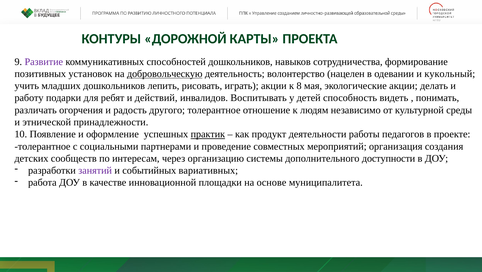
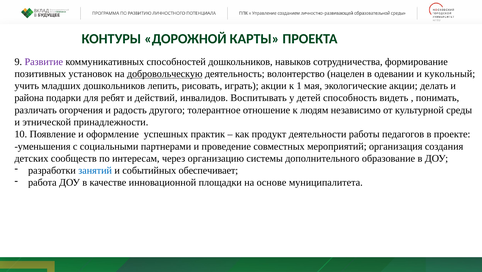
8: 8 -> 1
работу: работу -> района
практик underline: present -> none
толерантное at (42, 146): толерантное -> уменьшения
доступности: доступности -> образование
занятий colour: purple -> blue
вариативных: вариативных -> обеспечивает
